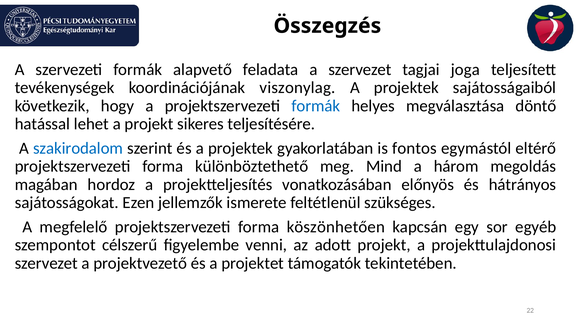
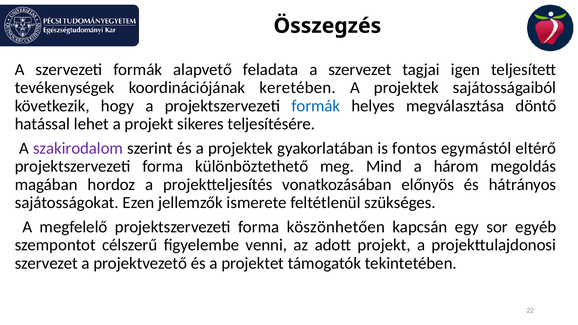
joga: joga -> igen
viszonylag: viszonylag -> keretében
szakirodalom colour: blue -> purple
